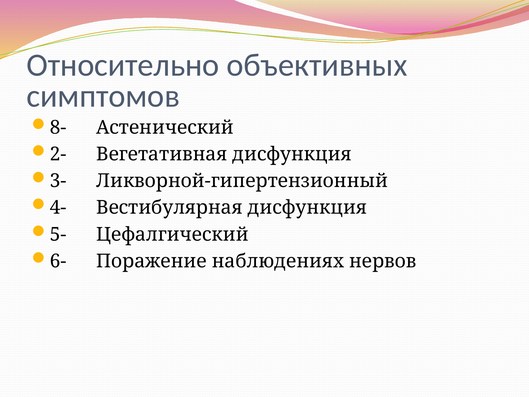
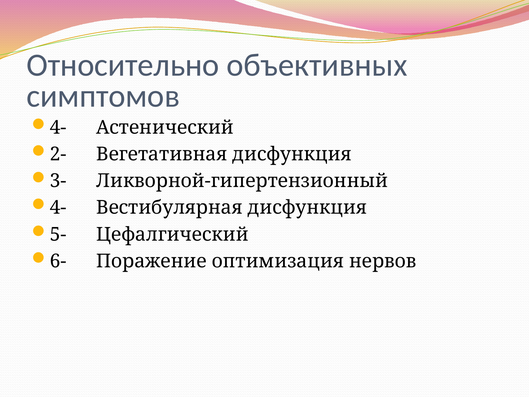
8- at (58, 127): 8- -> 4-
наблюдениях: наблюдениях -> оптимизация
